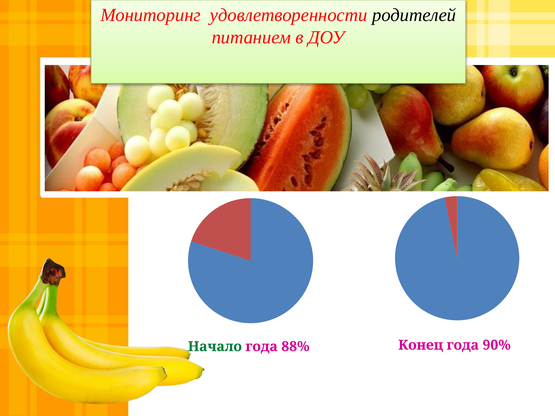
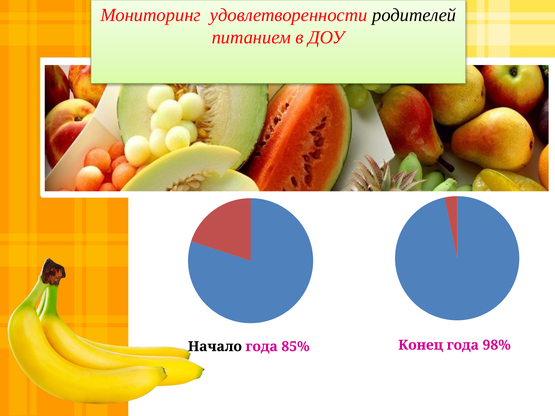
Начало colour: green -> black
88%: 88% -> 85%
90%: 90% -> 98%
